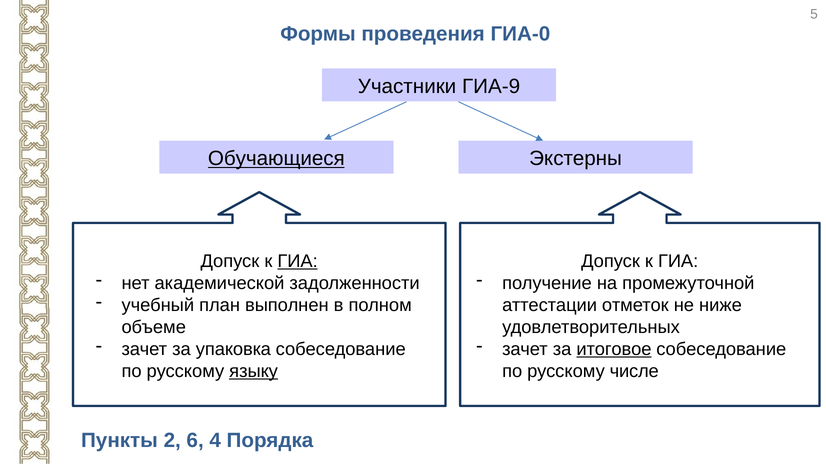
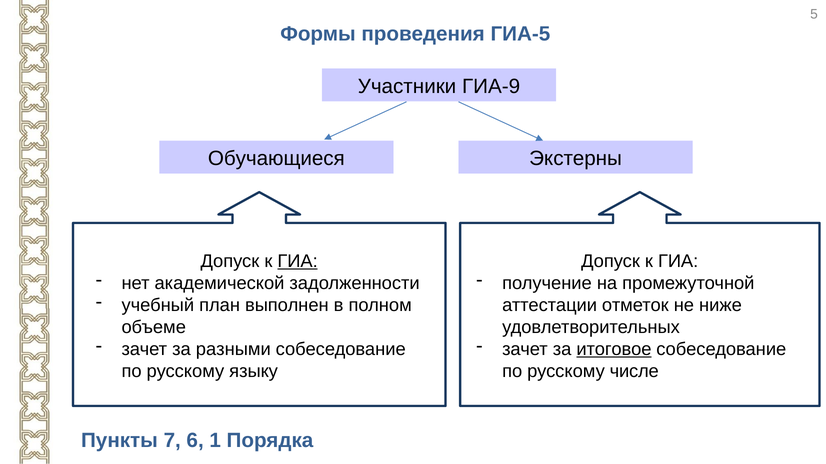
ГИА-0: ГИА-0 -> ГИА-5
Обучающиеся underline: present -> none
упаковка: упаковка -> разными
языку underline: present -> none
2: 2 -> 7
4: 4 -> 1
